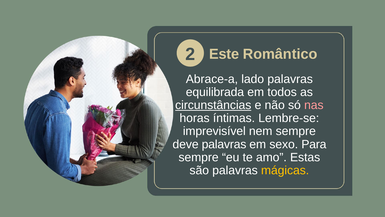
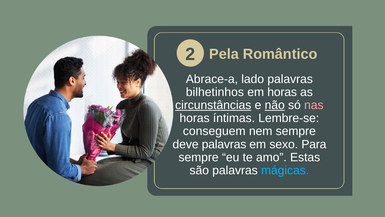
Este: Este -> Pela
equilibrada: equilibrada -> bilhetinhos
em todos: todos -> horas
não underline: none -> present
imprevisível: imprevisível -> conseguem
mágicas colour: yellow -> light blue
